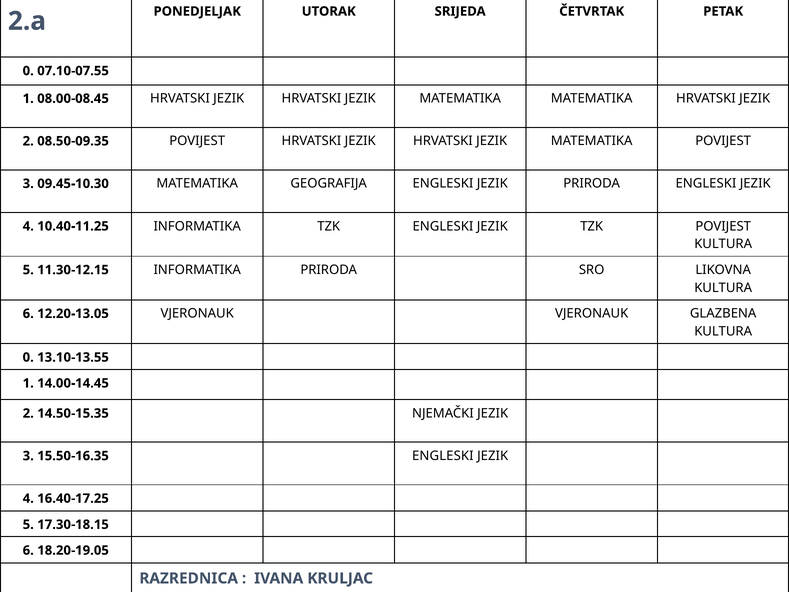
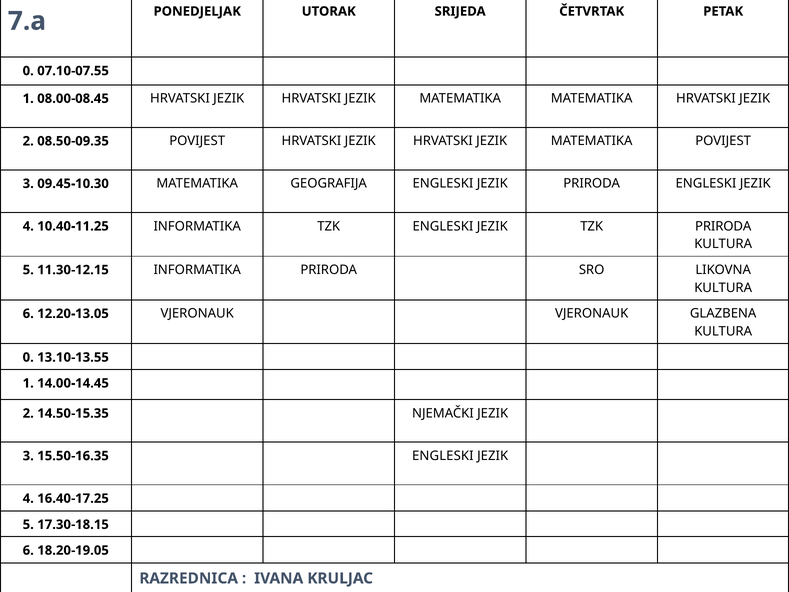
2.a: 2.a -> 7.a
TZK POVIJEST: POVIJEST -> PRIRODA
